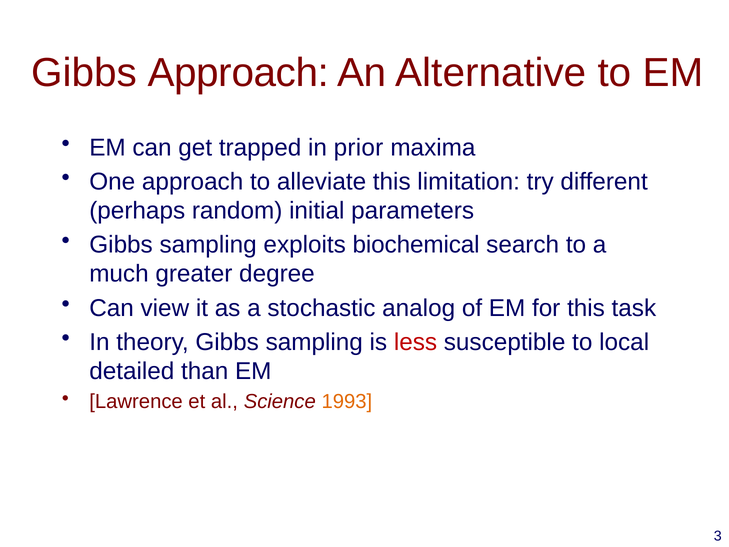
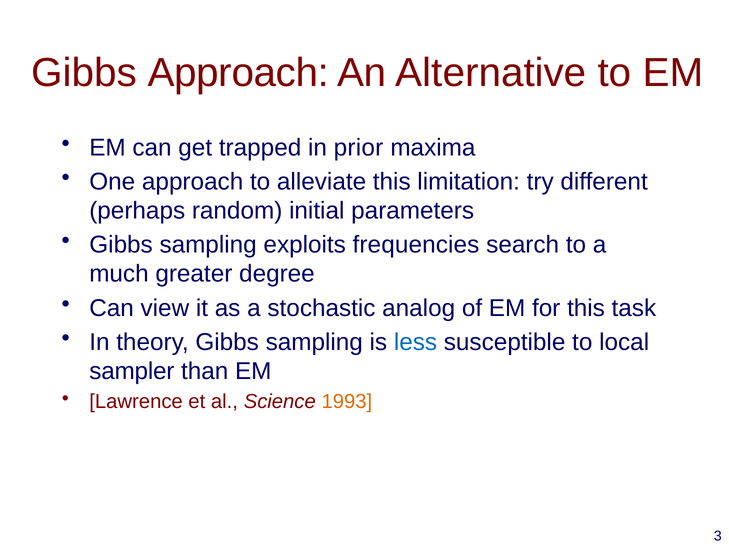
biochemical: biochemical -> frequencies
less colour: red -> blue
detailed: detailed -> sampler
